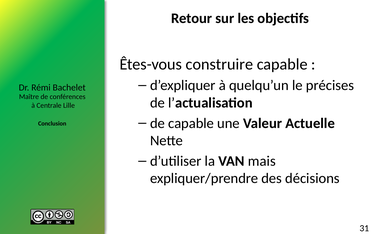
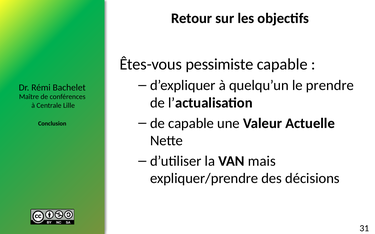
construire: construire -> pessimiste
précises: précises -> prendre
